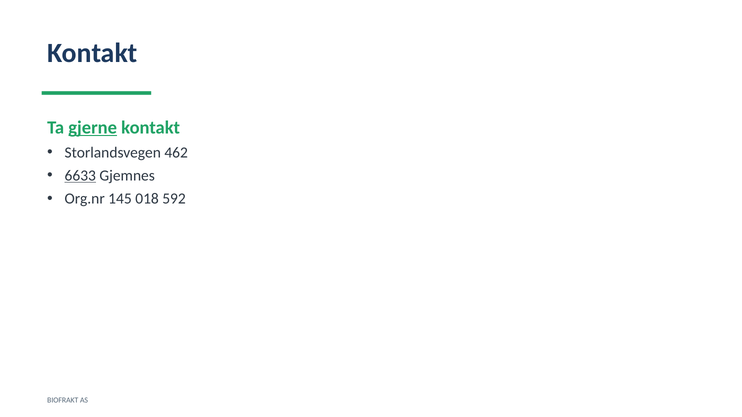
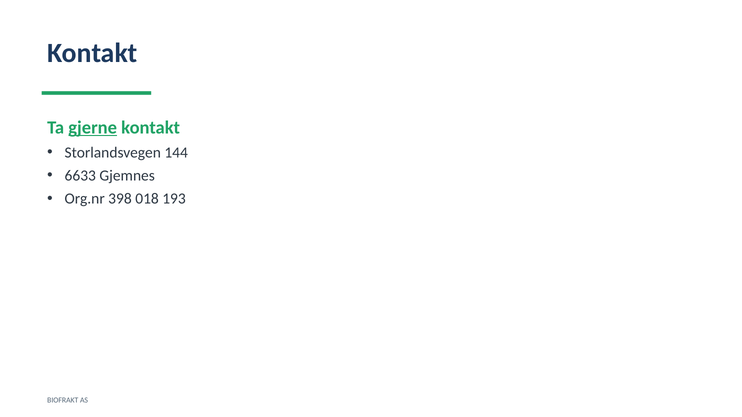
462: 462 -> 144
6633 underline: present -> none
145: 145 -> 398
592: 592 -> 193
